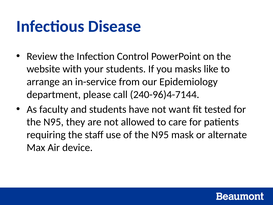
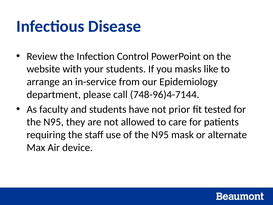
240-96)4-7144: 240-96)4-7144 -> 748-96)4-7144
want: want -> prior
